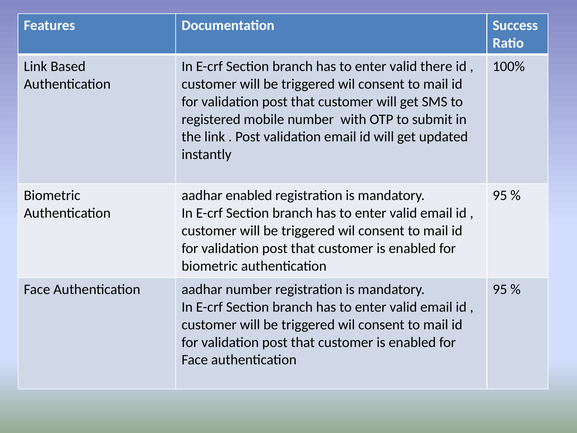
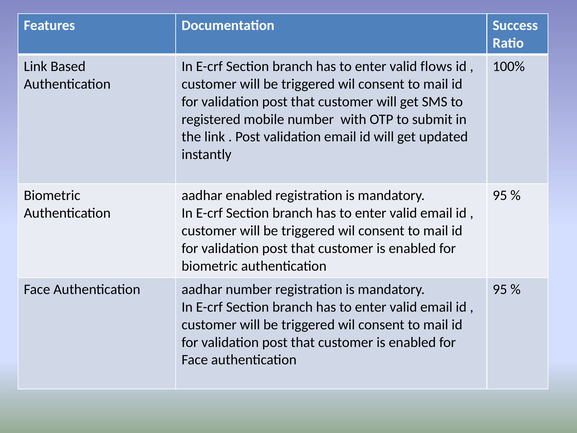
there: there -> flows
